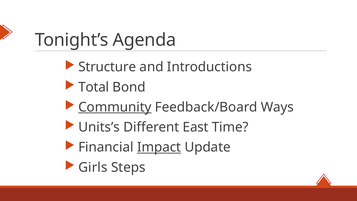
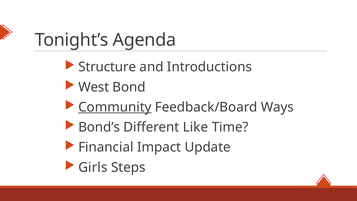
Total: Total -> West
Units’s: Units’s -> Bond’s
East: East -> Like
Impact underline: present -> none
